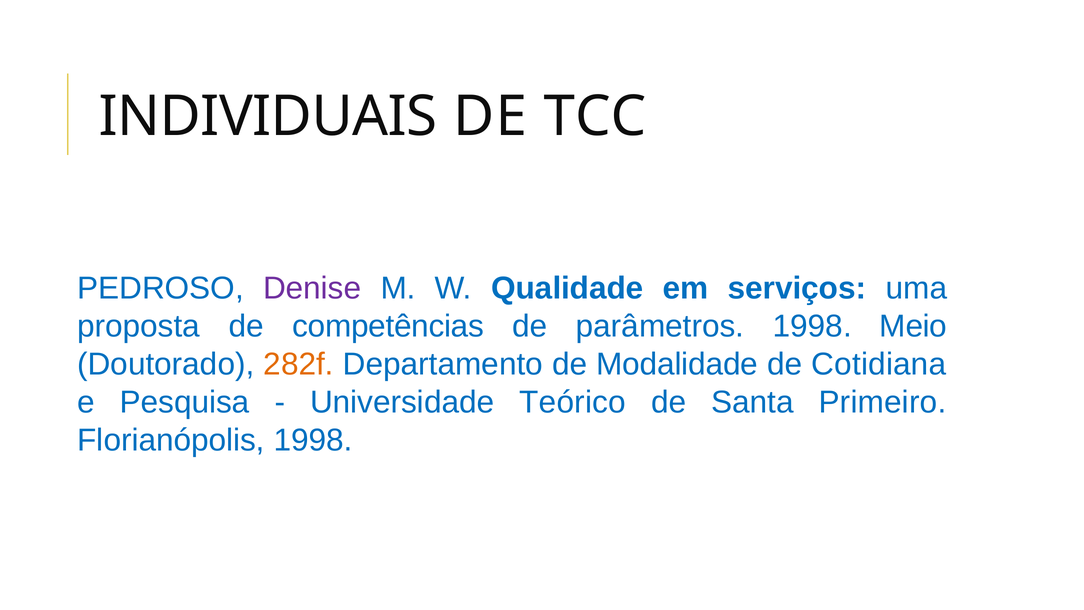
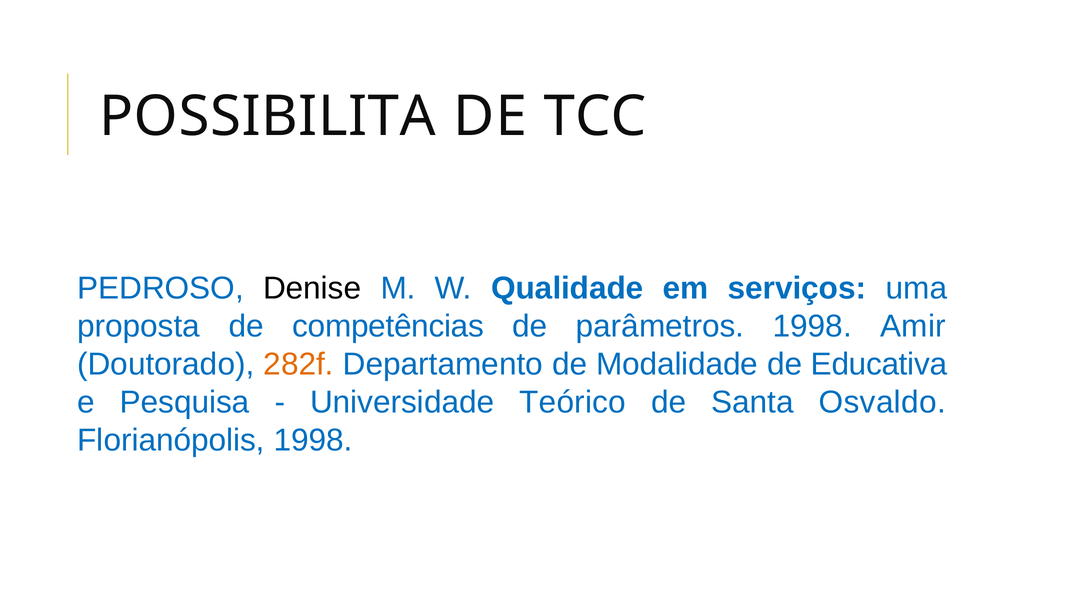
INDIVIDUAIS: INDIVIDUAIS -> POSSIBILITA
Denise colour: purple -> black
Meio: Meio -> Amir
Cotidiana: Cotidiana -> Educativa
Primeiro: Primeiro -> Osvaldo
